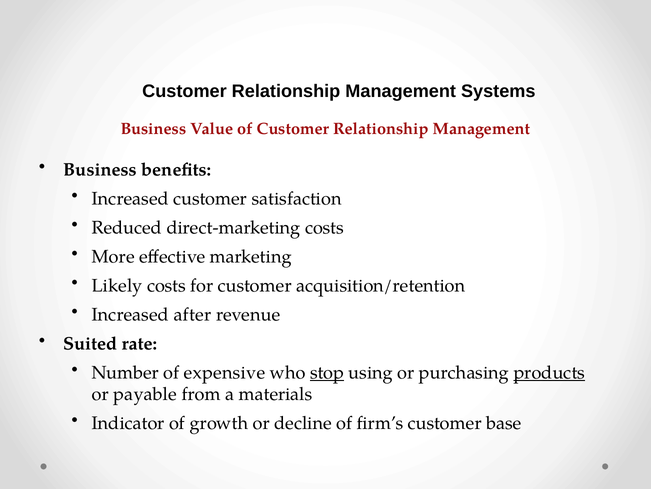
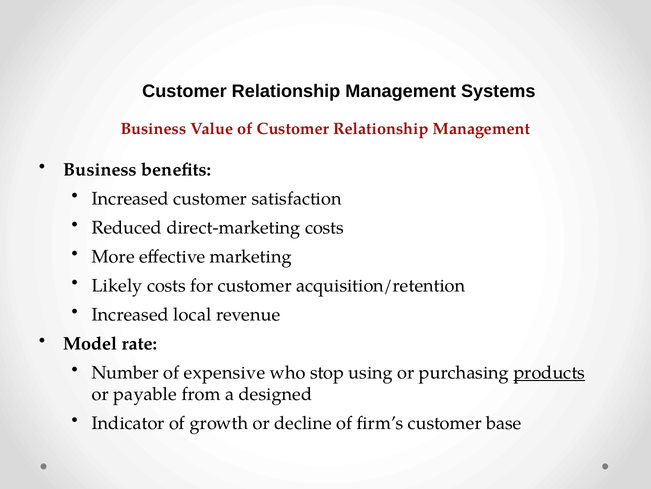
after: after -> local
Suited: Suited -> Model
stop underline: present -> none
materials: materials -> designed
